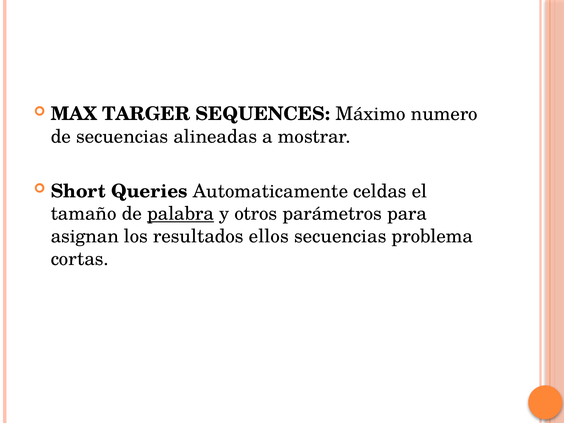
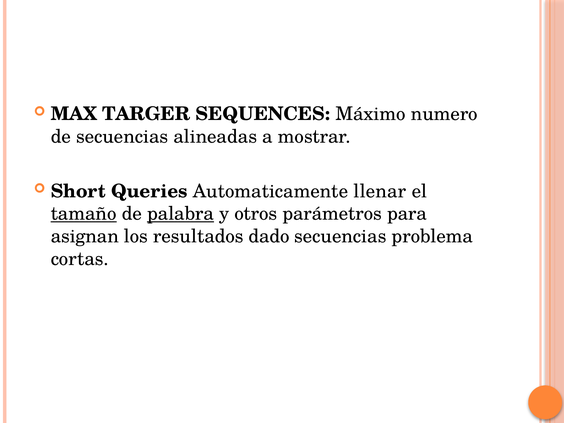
celdas: celdas -> llenar
tamaño underline: none -> present
ellos: ellos -> dado
